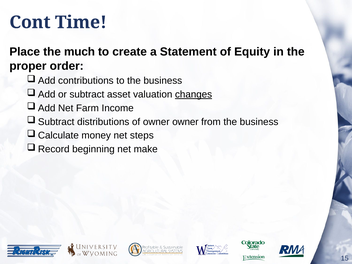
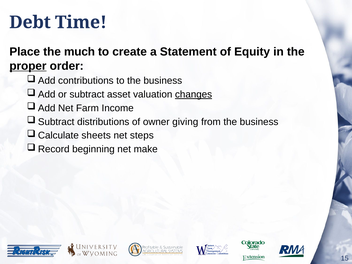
Cont: Cont -> Debt
proper underline: none -> present
owner owner: owner -> giving
money: money -> sheets
